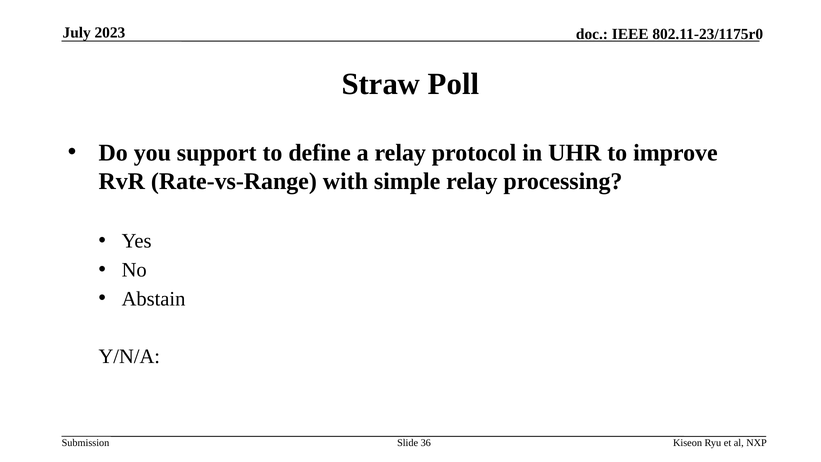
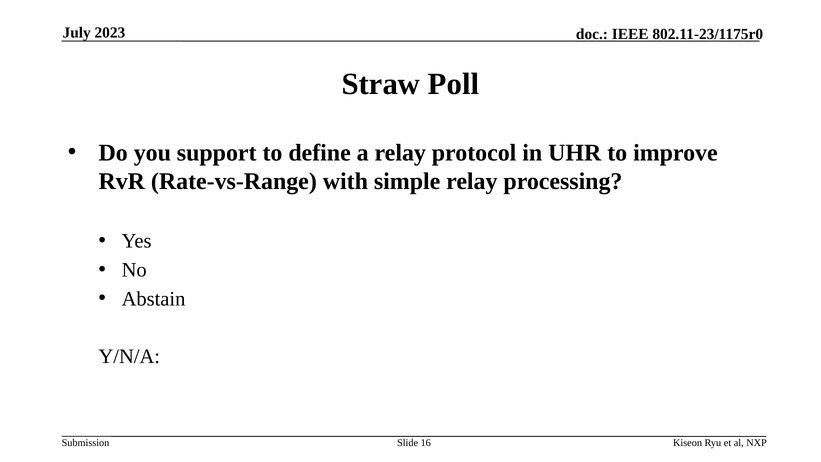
36: 36 -> 16
